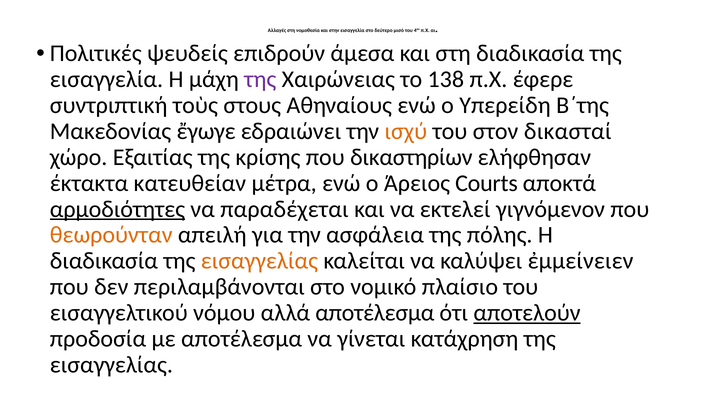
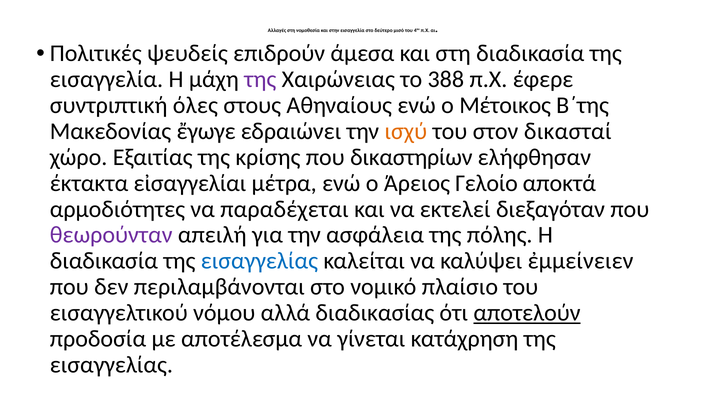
138: 138 -> 388
τοὺς: τοὺς -> όλες
Υπερείδη: Υπερείδη -> Μέτοικος
κατευθείαν: κατευθείαν -> εἰσαγγελίαι
Courts: Courts -> Γελοίο
αρμοδιότητες underline: present -> none
γιγνόμενον: γιγνόμενον -> διεξαγόταν
θεωρούνταν colour: orange -> purple
εισαγγελίας at (259, 261) colour: orange -> blue
αλλά αποτέλεσμα: αποτέλεσμα -> διαδικασίας
